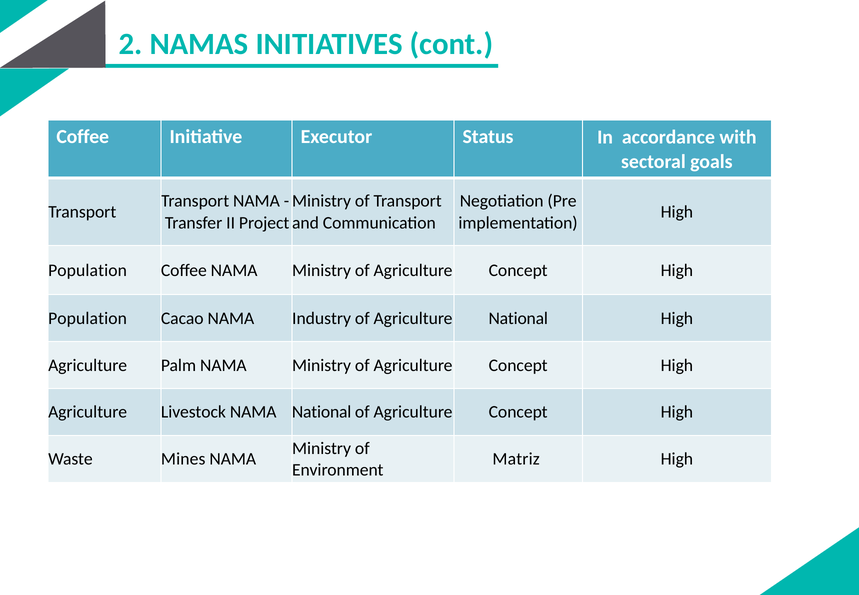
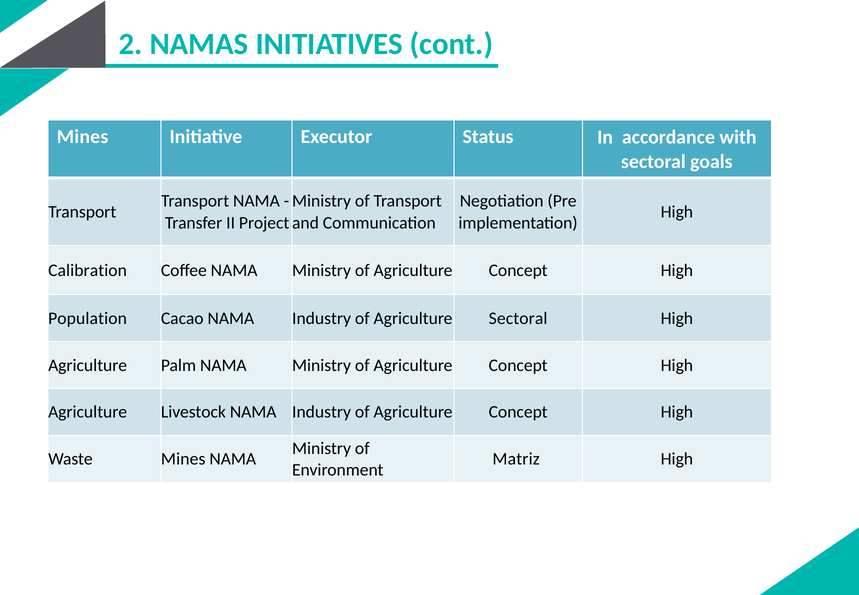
Coffee at (83, 136): Coffee -> Mines
Population at (88, 270): Population -> Calibration
Agriculture National: National -> Sectoral
Livestock NAMA National: National -> Industry
